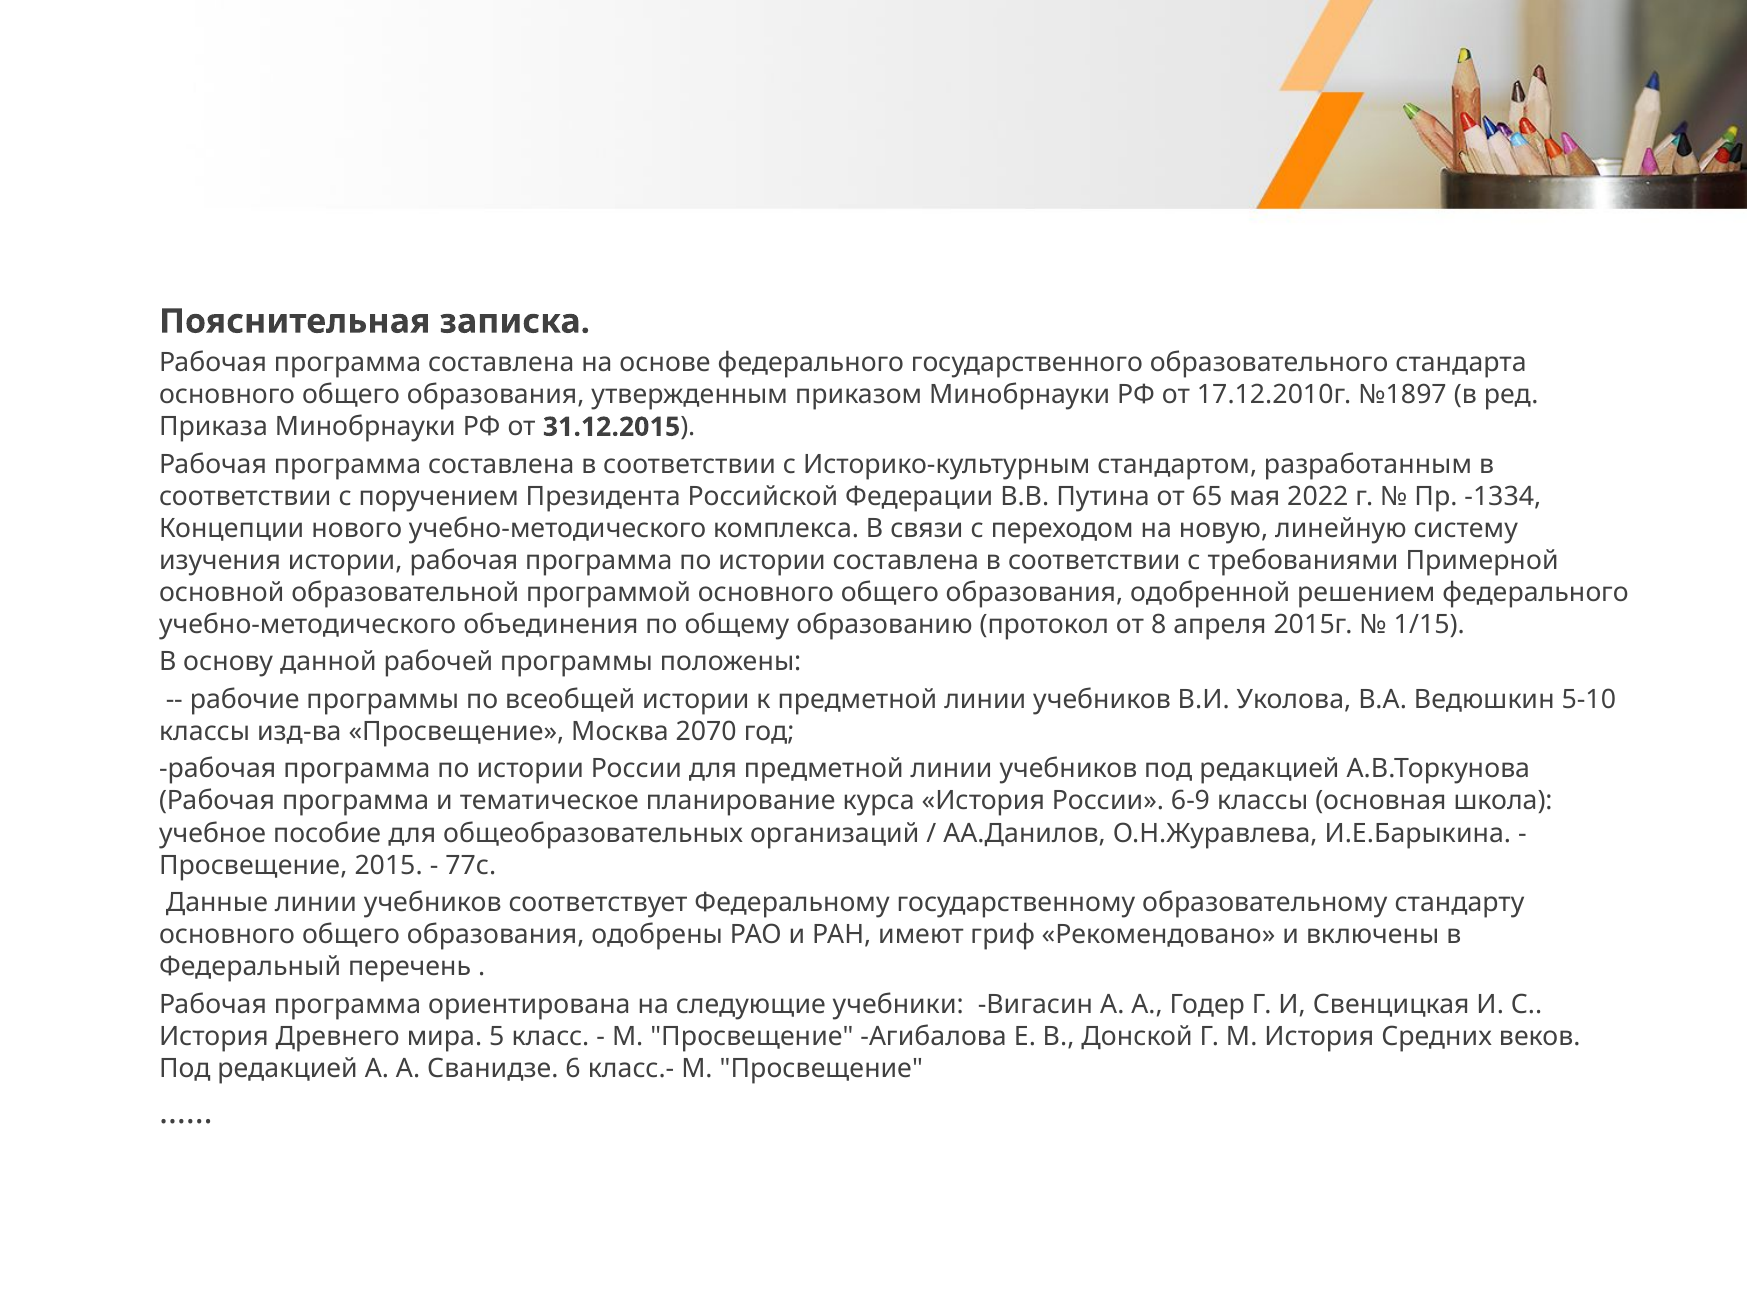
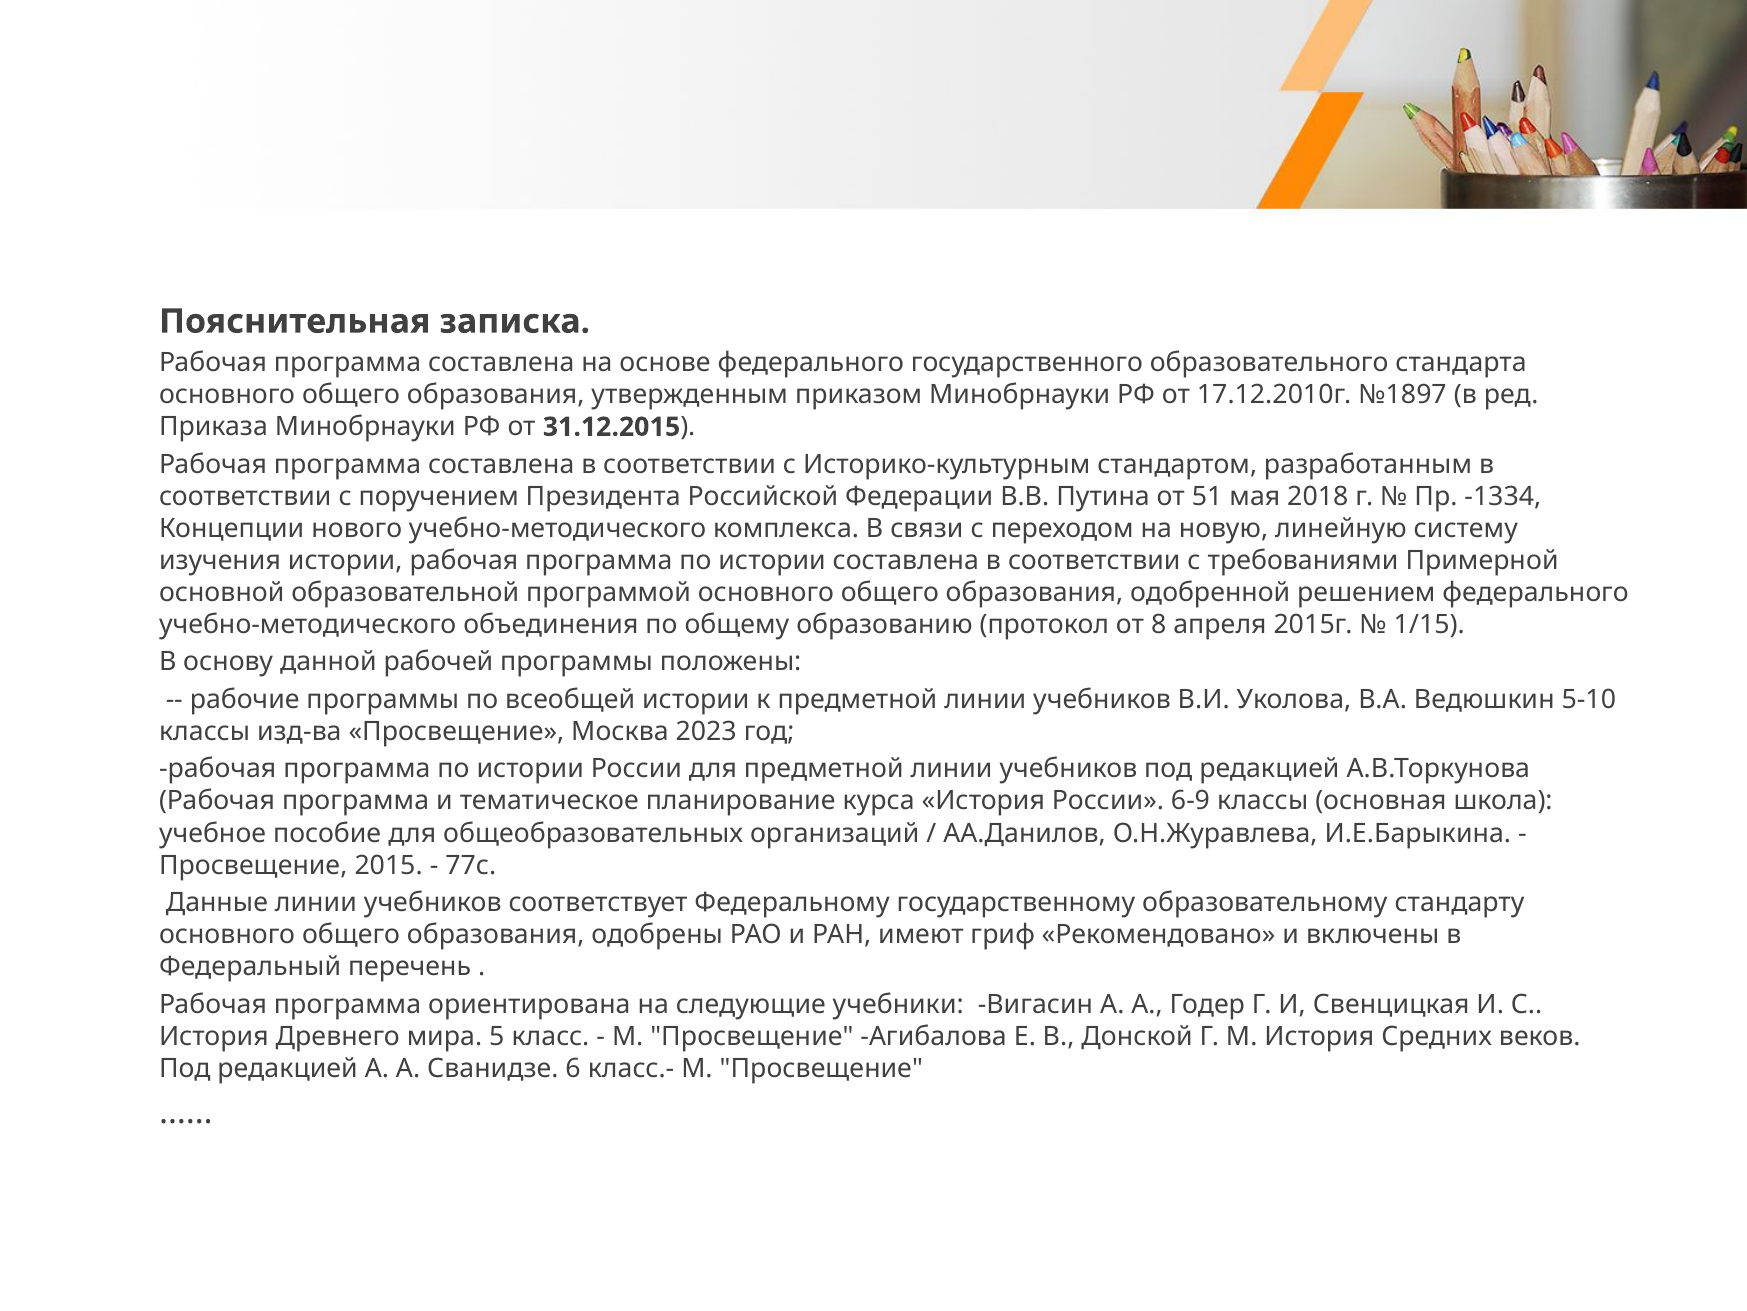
65: 65 -> 51
2022: 2022 -> 2018
2070: 2070 -> 2023
